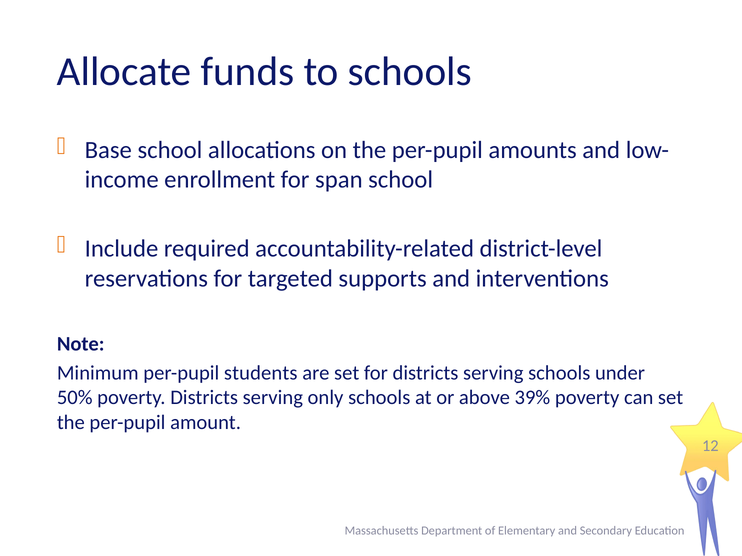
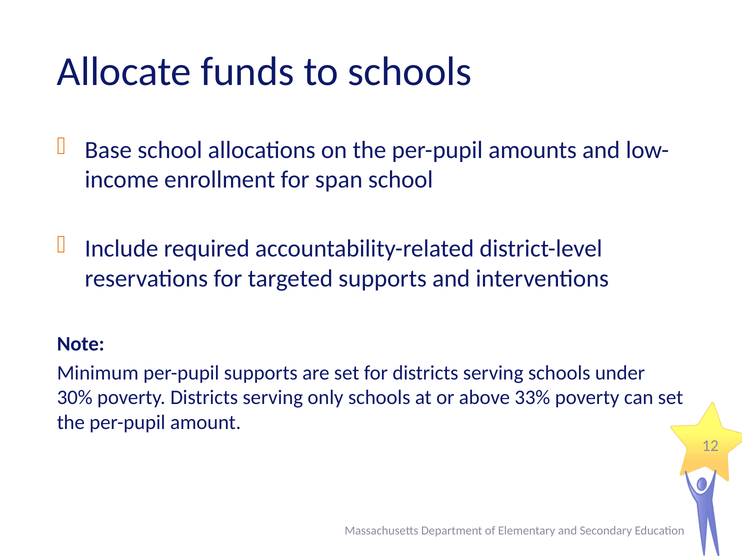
per-pupil students: students -> supports
50%: 50% -> 30%
39%: 39% -> 33%
